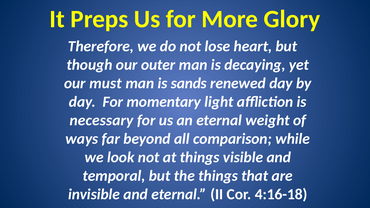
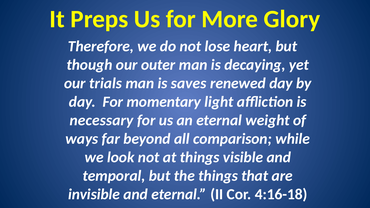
must: must -> trials
sands: sands -> saves
